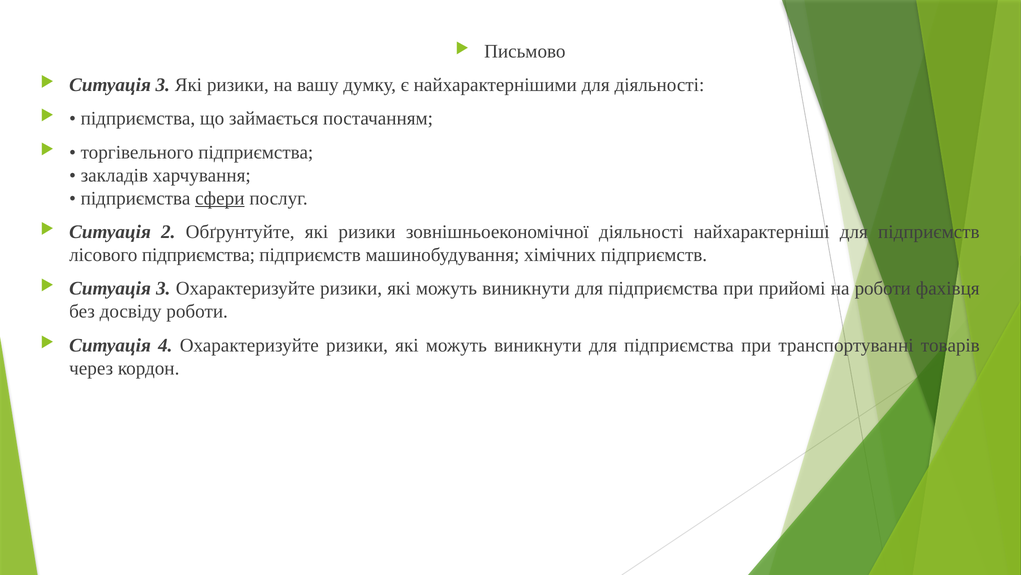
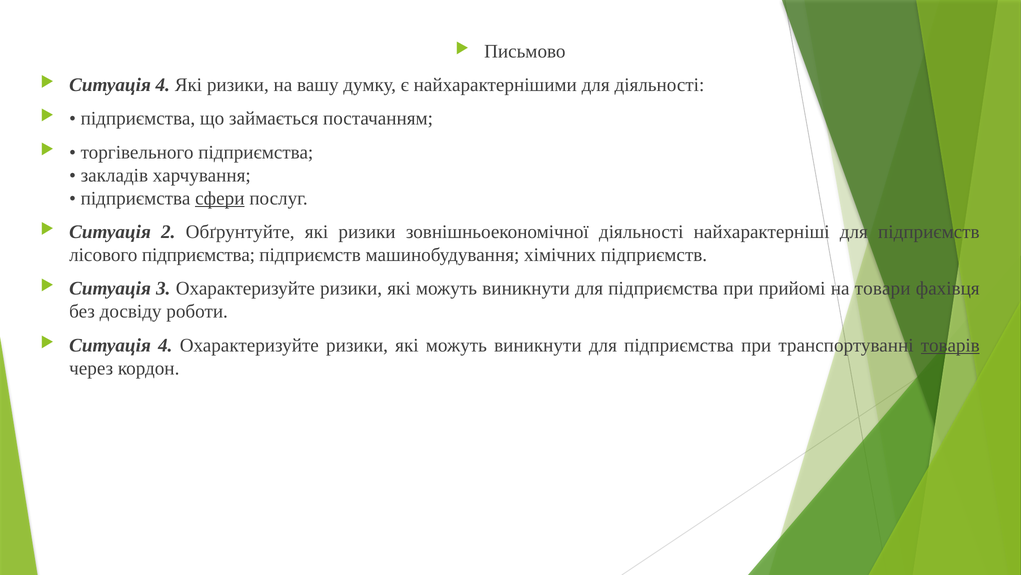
3 at (163, 85): 3 -> 4
на роботи: роботи -> товари
товарів underline: none -> present
